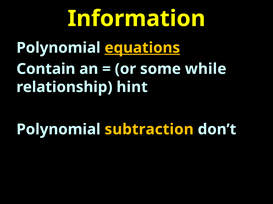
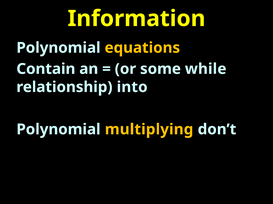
equations underline: present -> none
hint: hint -> into
subtraction: subtraction -> multiplying
